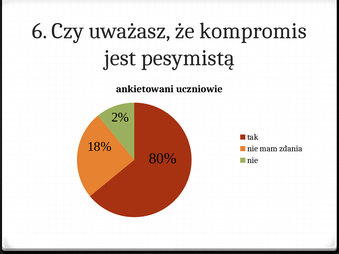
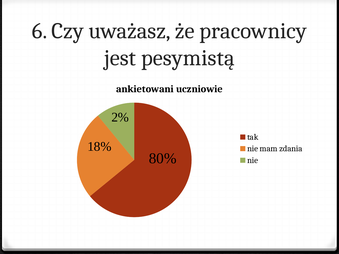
kompromis: kompromis -> pracownicy
